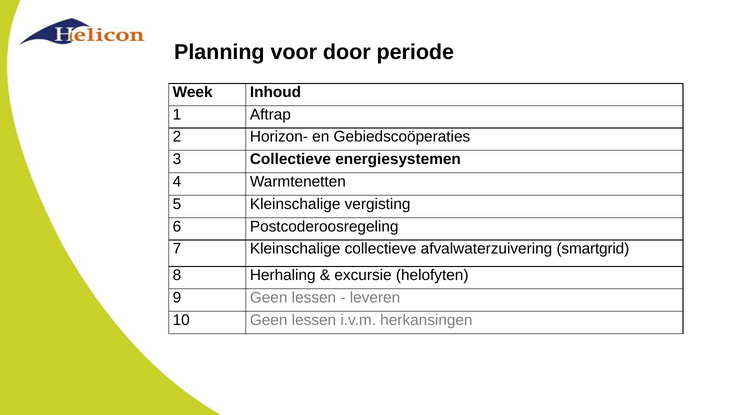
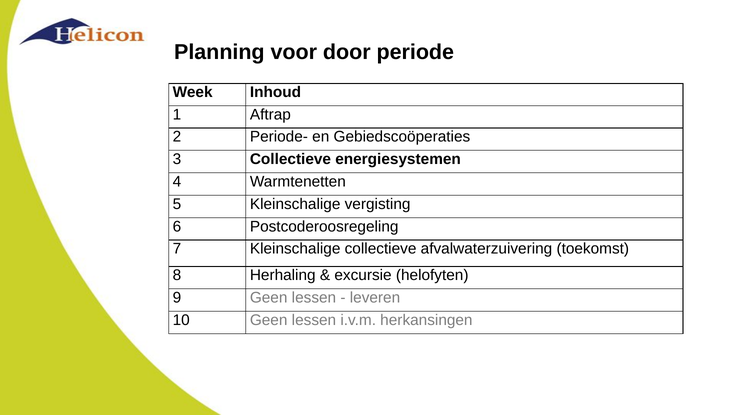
Horizon-: Horizon- -> Periode-
smartgrid: smartgrid -> toekomst
